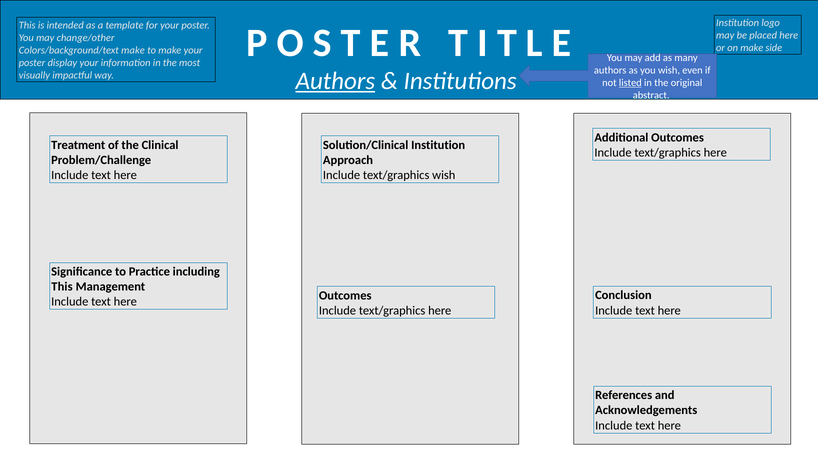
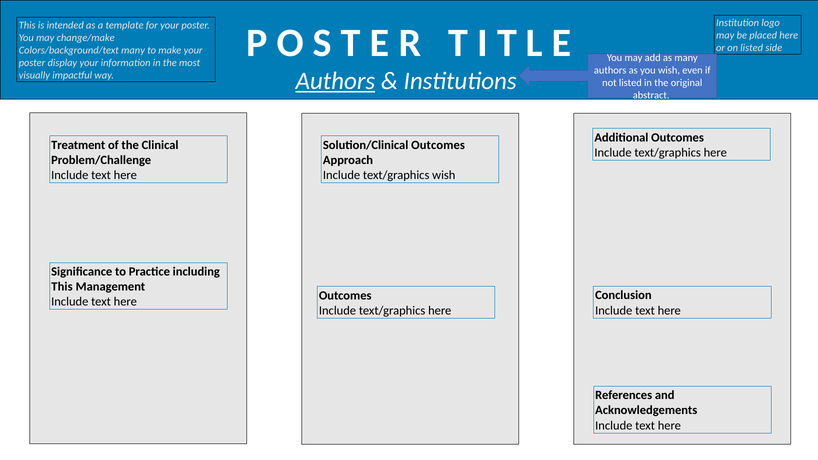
change/other: change/other -> change/make
on make: make -> listed
Colors/background/text make: make -> many
listed at (630, 83) underline: present -> none
Solution/Clinical Institution: Institution -> Outcomes
